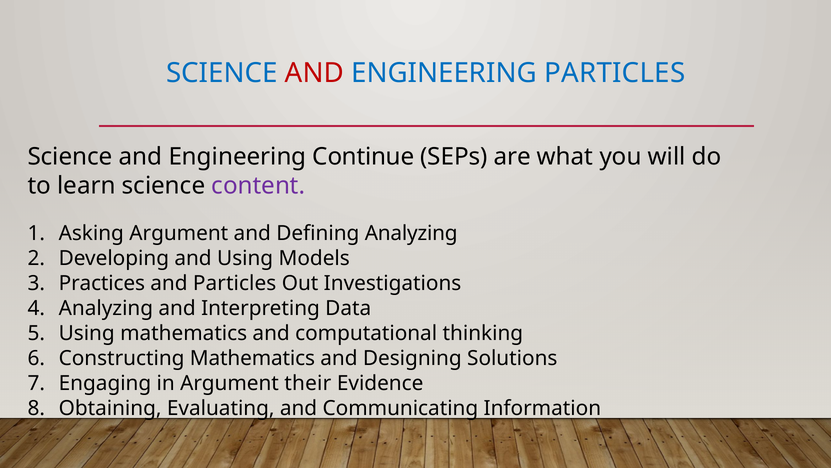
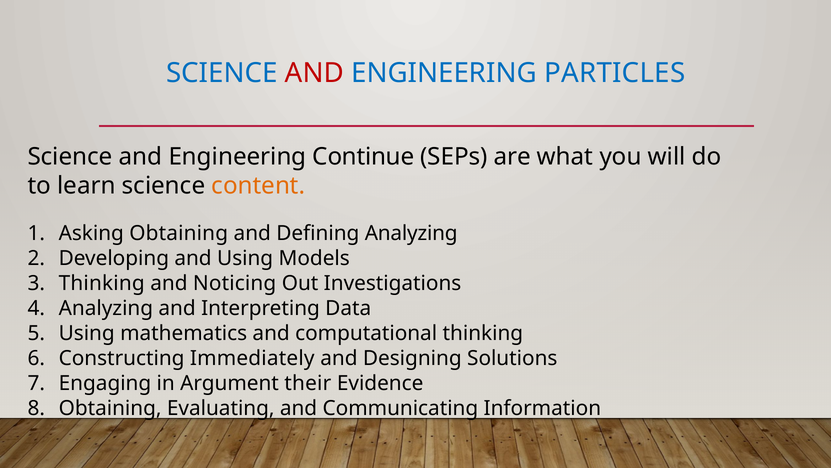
content colour: purple -> orange
Asking Argument: Argument -> Obtaining
Practices at (102, 283): Practices -> Thinking
and Particles: Particles -> Noticing
Constructing Mathematics: Mathematics -> Immediately
